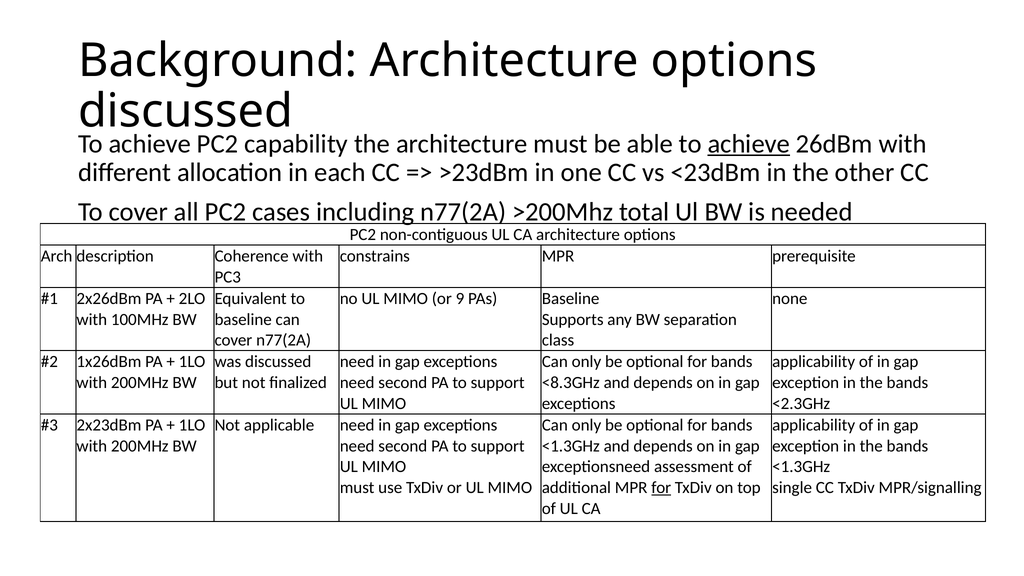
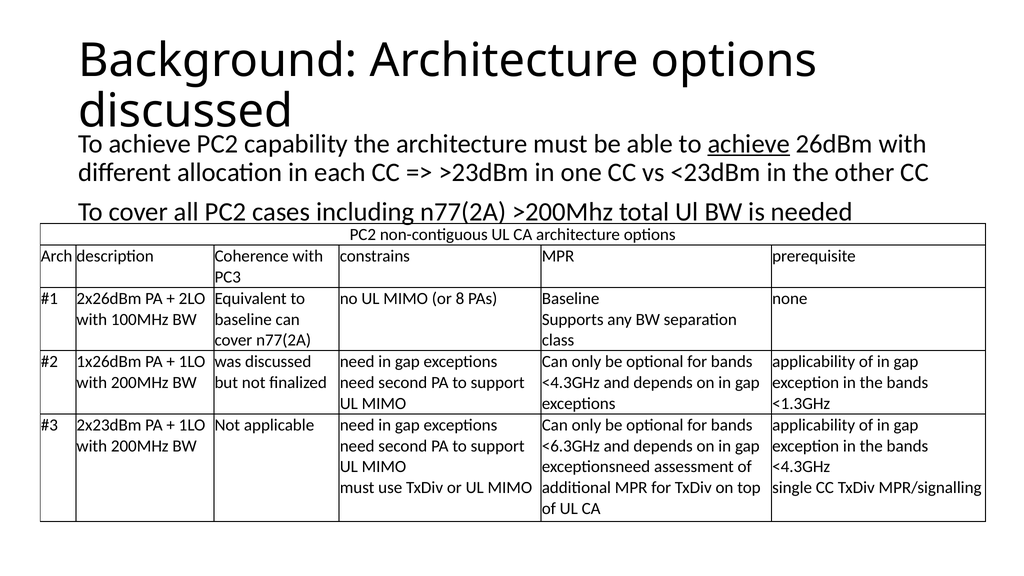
9: 9 -> 8
<8.3GHz at (571, 383): <8.3GHz -> <4.3GHz
<2.3GHz: <2.3GHz -> <1.3GHz
<1.3GHz at (571, 446): <1.3GHz -> <6.3GHz
<1.3GHz at (801, 467): <1.3GHz -> <4.3GHz
for at (661, 488) underline: present -> none
